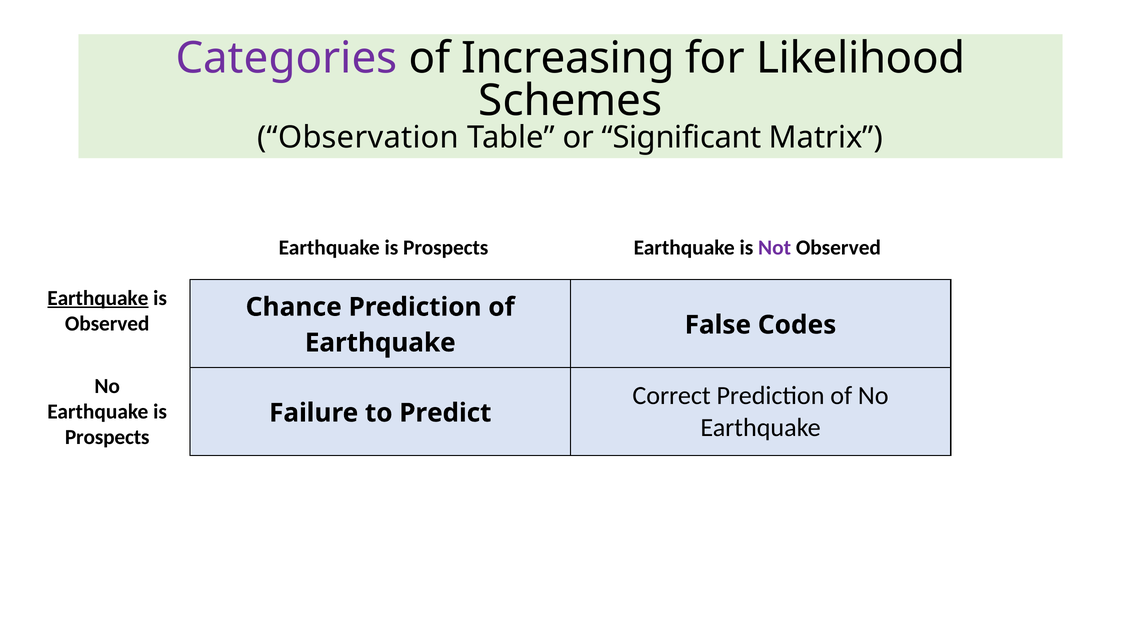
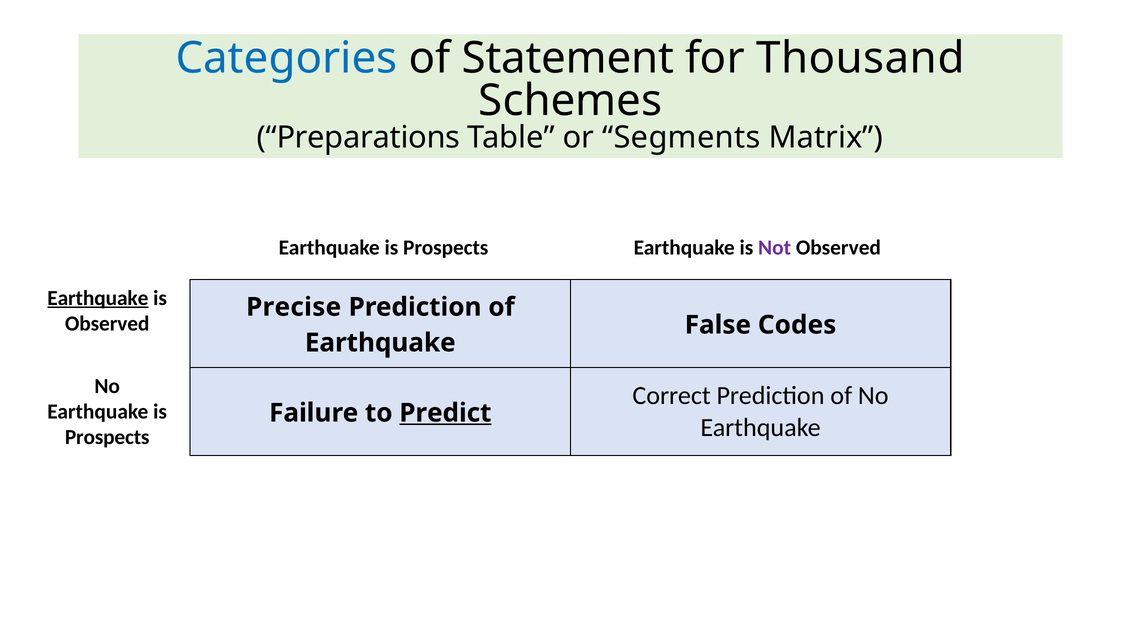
Categories colour: purple -> blue
Increasing: Increasing -> Statement
Likelihood: Likelihood -> Thousand
Observation: Observation -> Preparations
Significant: Significant -> Segments
Chance: Chance -> Precise
Predict underline: none -> present
